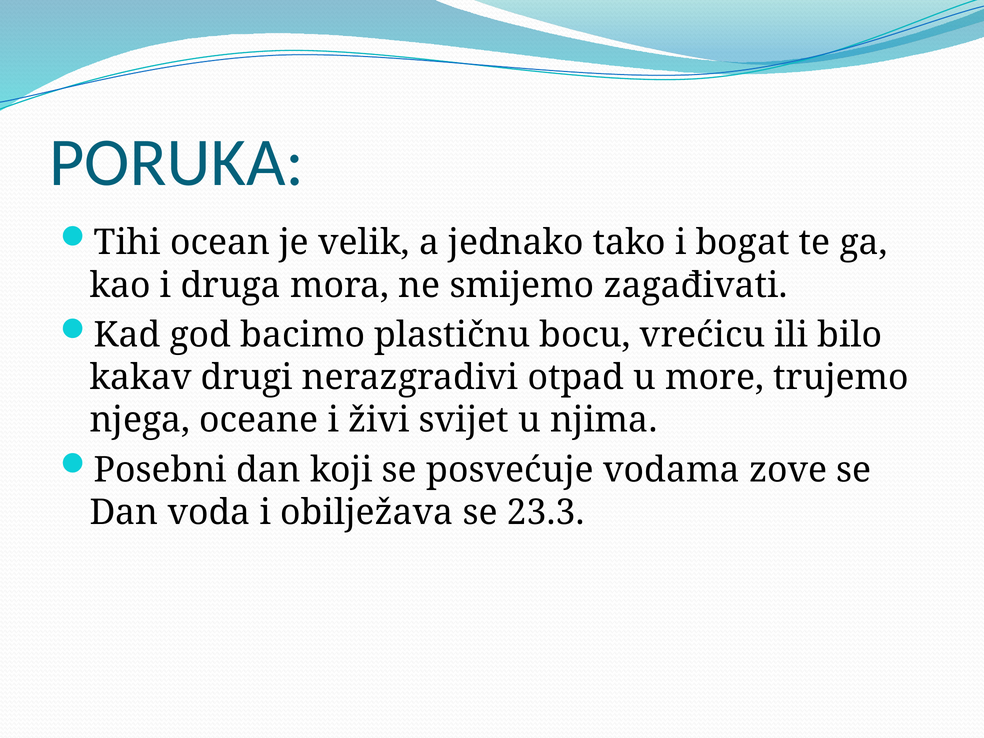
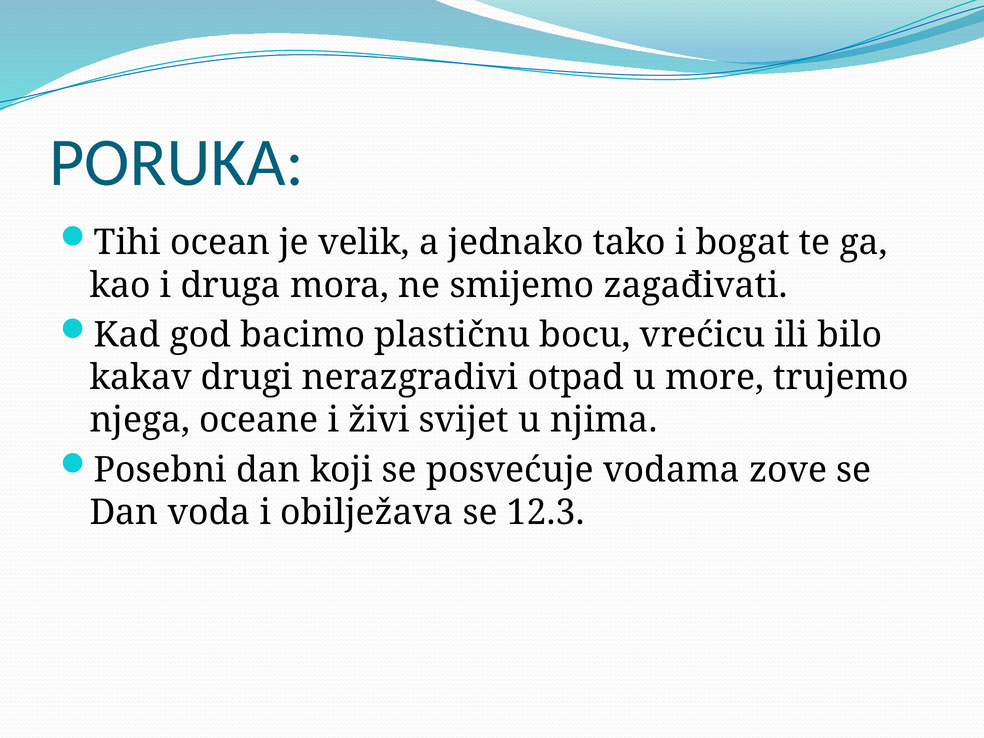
23.3: 23.3 -> 12.3
